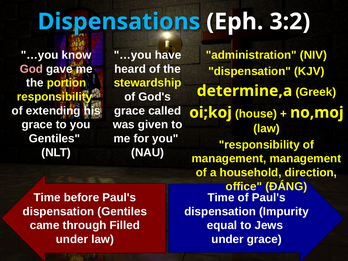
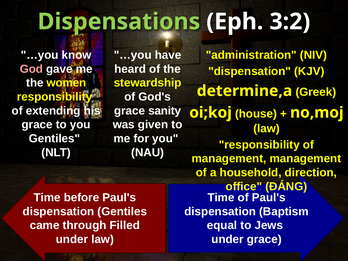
Dispensations colour: light blue -> light green
portion: portion -> women
called: called -> sanity
Impurity: Impurity -> Baptism
